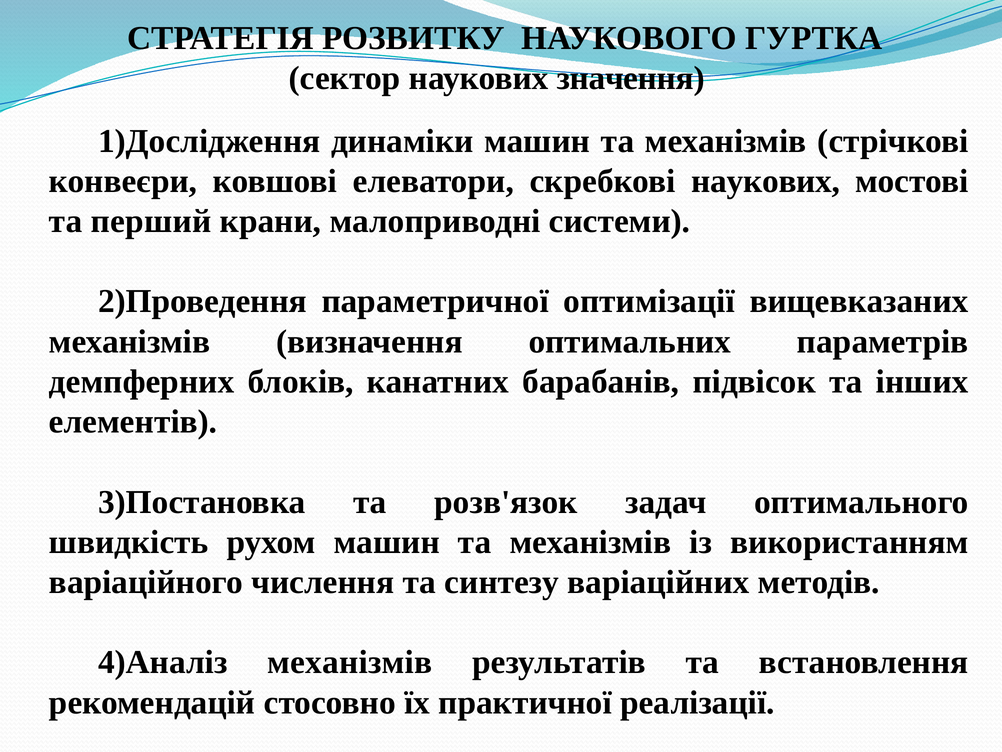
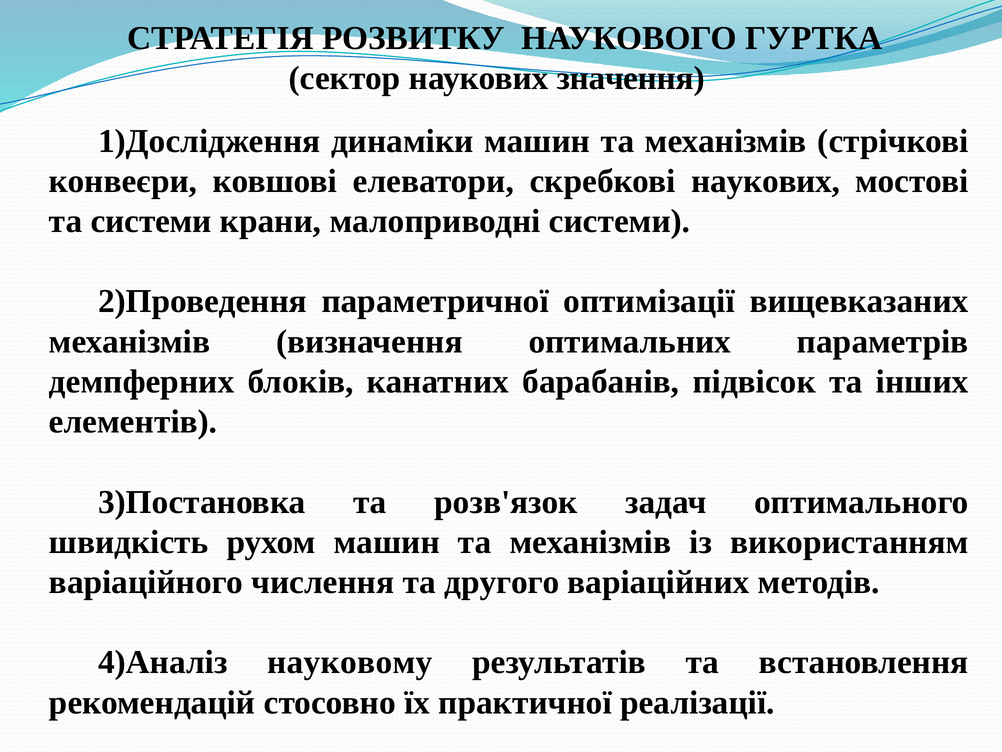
та перший: перший -> системи
синтезу: синтезу -> другого
механізмів at (350, 662): механізмів -> науковому
